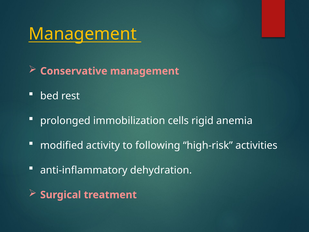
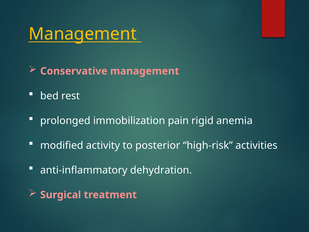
cells: cells -> pain
following: following -> posterior
